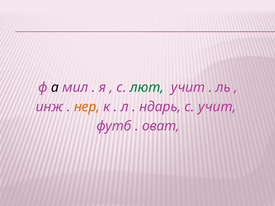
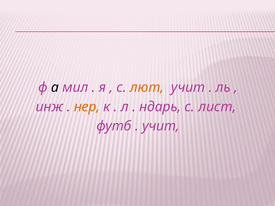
лют colour: green -> orange
с учит: учит -> лист
оват at (161, 126): оват -> учит
